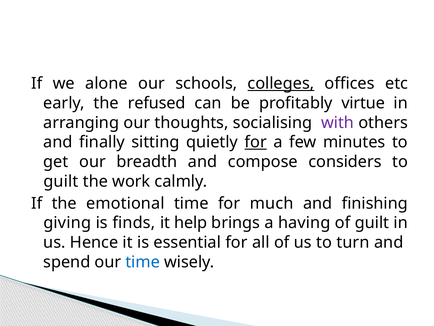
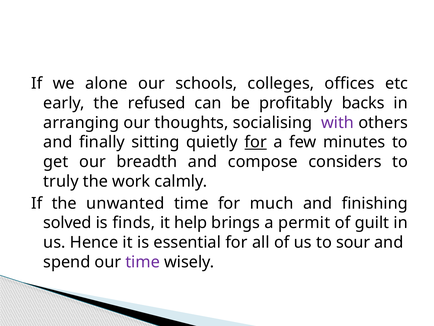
colleges underline: present -> none
virtue: virtue -> backs
guilt at (61, 181): guilt -> truly
emotional: emotional -> unwanted
giving: giving -> solved
having: having -> permit
turn: turn -> sour
time at (143, 262) colour: blue -> purple
